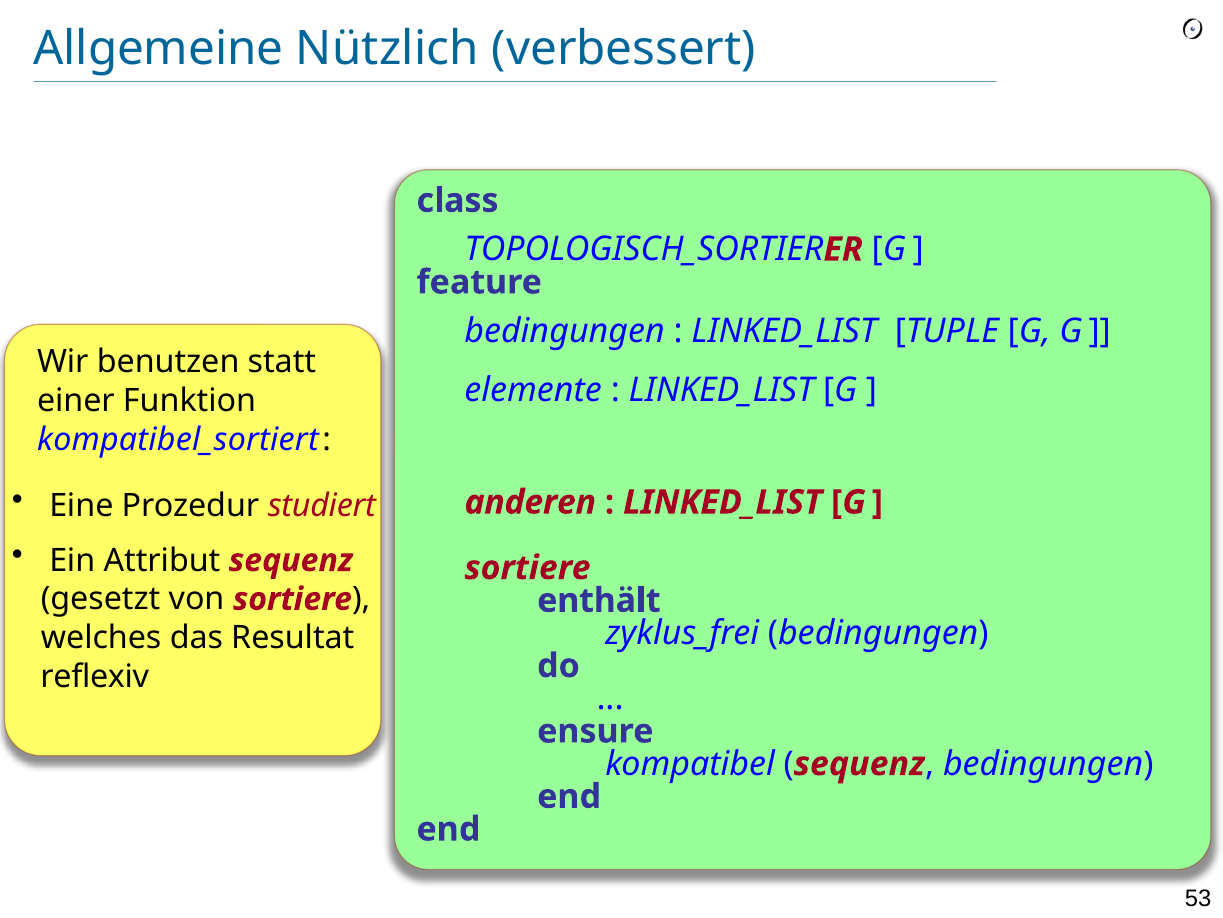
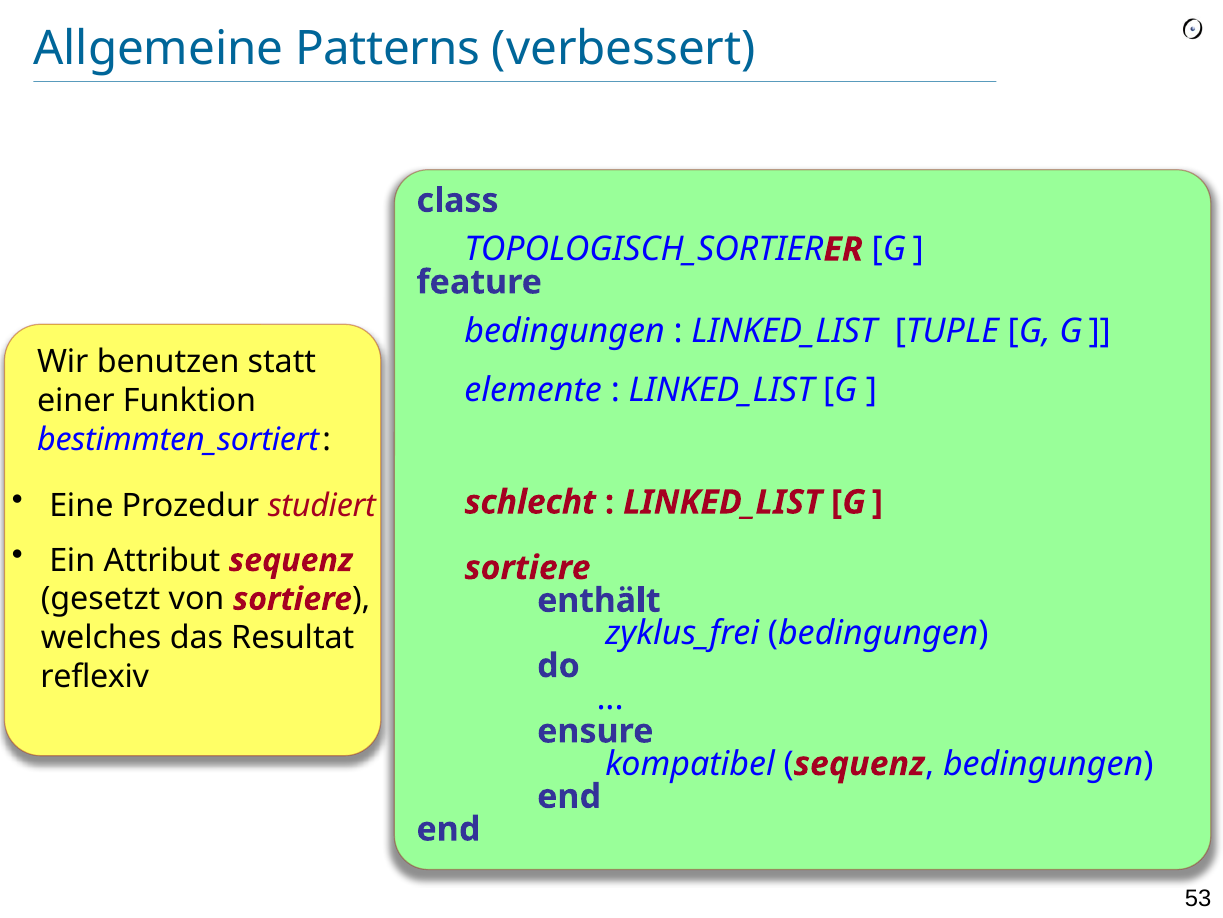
Nützlich: Nützlich -> Patterns
kompatibel_sortiert: kompatibel_sortiert -> bestimmten_sortiert
anderen: anderen -> schlecht
